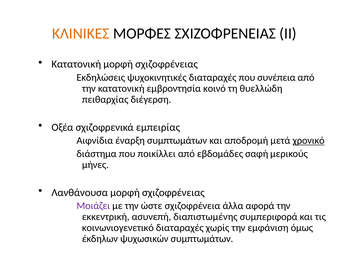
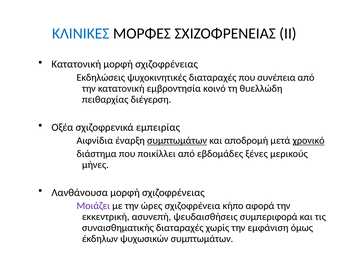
ΚΛΙΝΙΚΕΣ colour: orange -> blue
συμπτωμάτων at (177, 140) underline: none -> present
σαφή: σαφή -> ξένες
ώστε: ώστε -> ώρες
άλλα: άλλα -> κήπο
διαπιστωμένης: διαπιστωμένης -> ψευδαισθήσεις
κοινωνιογενετικό: κοινωνιογενετικό -> συναισθηµατικής
